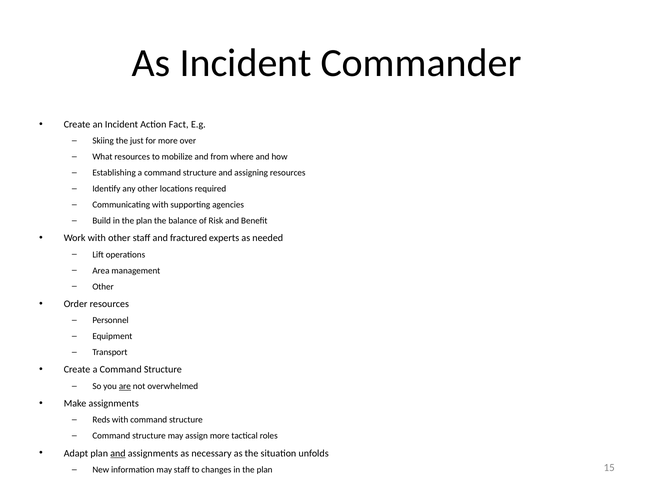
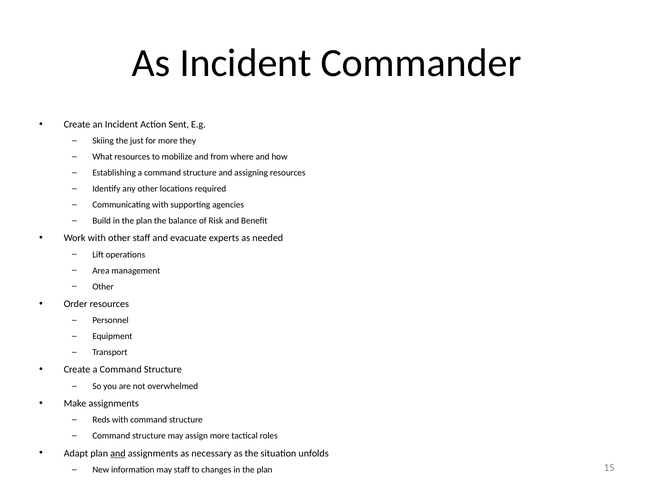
Fact: Fact -> Sent
over: over -> they
fractured: fractured -> evacuate
are underline: present -> none
